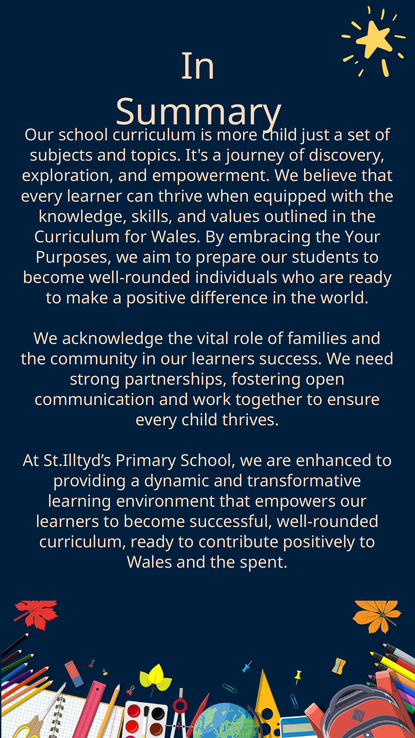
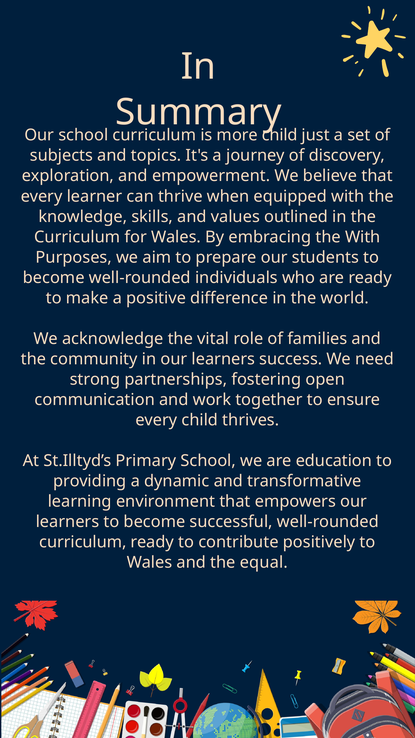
the Your: Your -> With
enhanced: enhanced -> education
spent: spent -> equal
